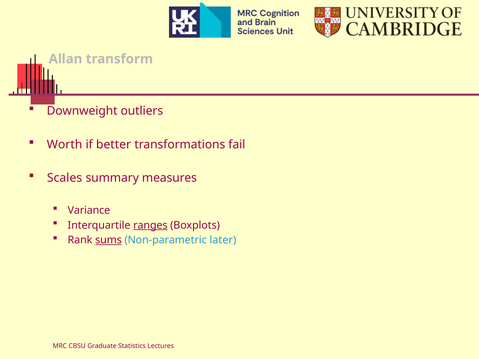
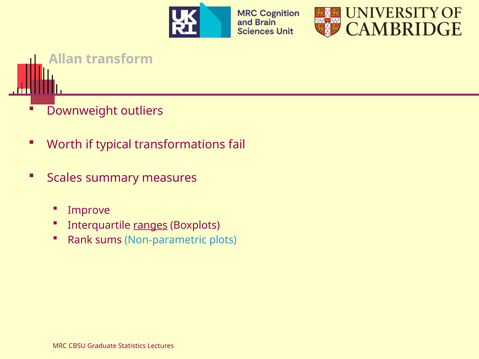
better: better -> typical
Variance: Variance -> Improve
sums underline: present -> none
later: later -> plots
